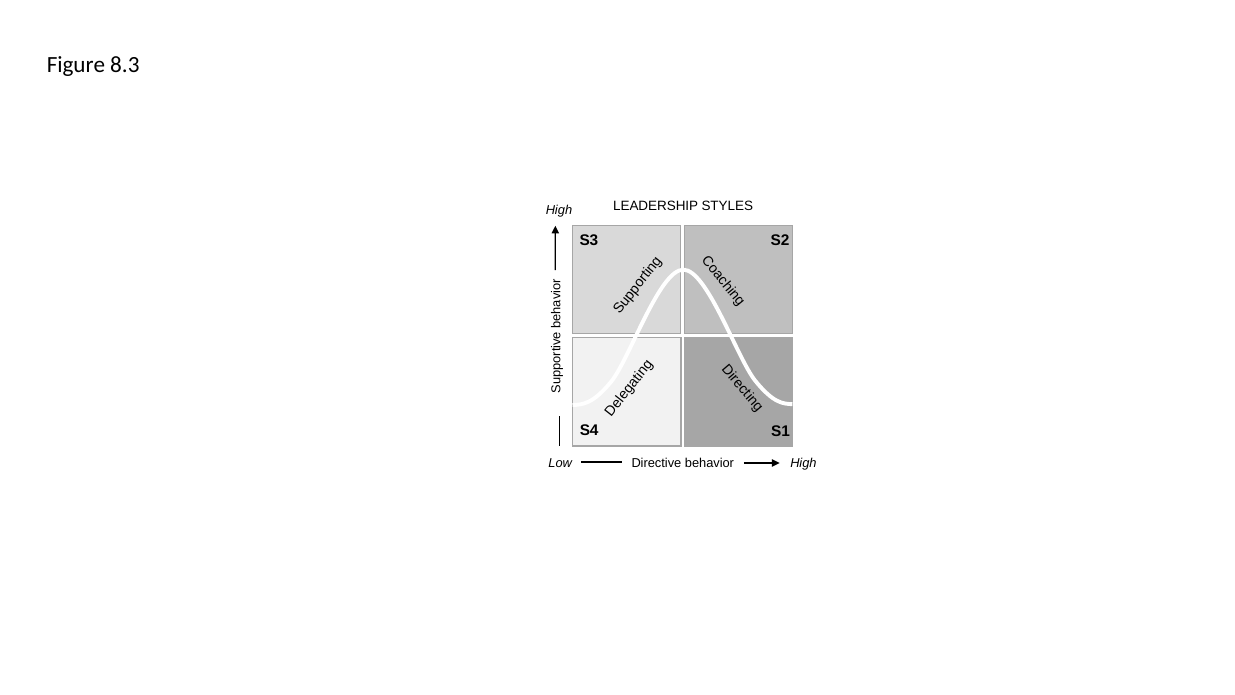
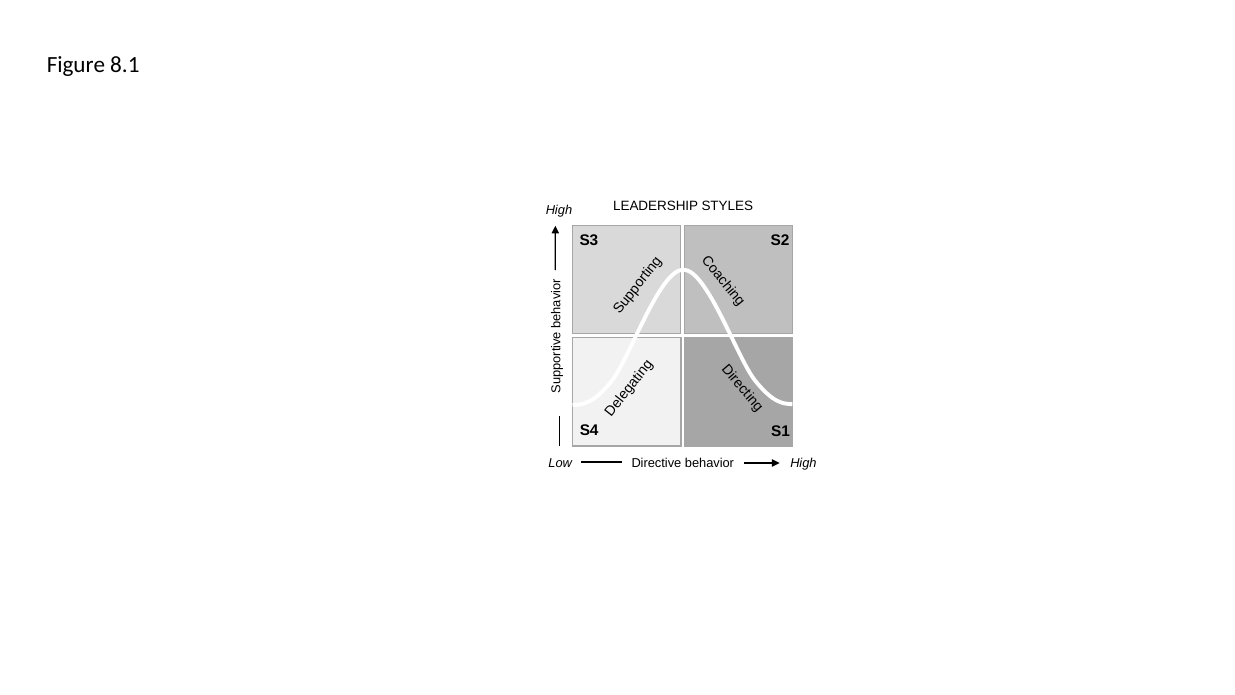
8.3: 8.3 -> 8.1
